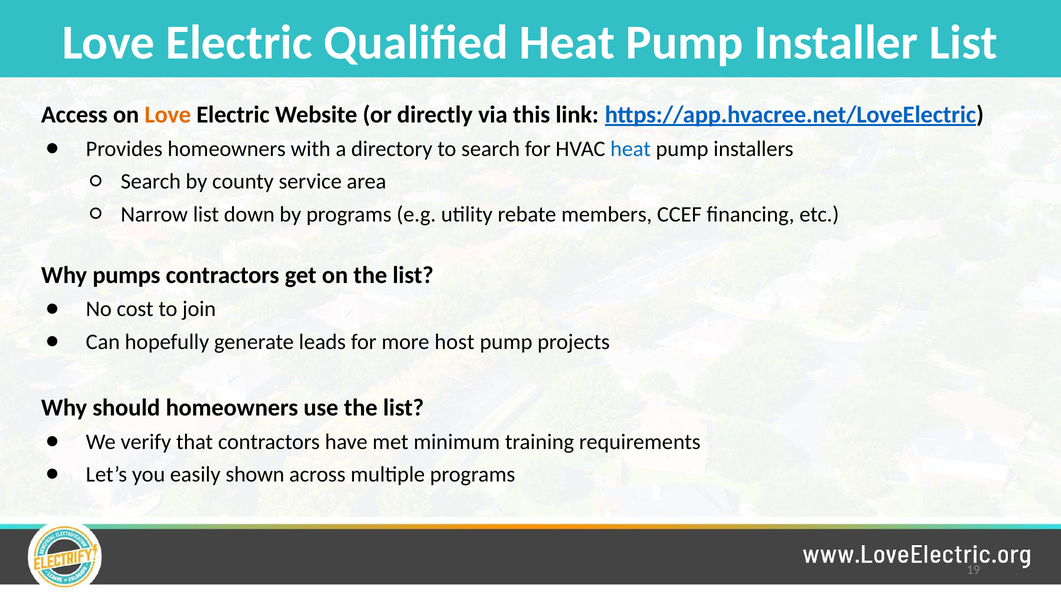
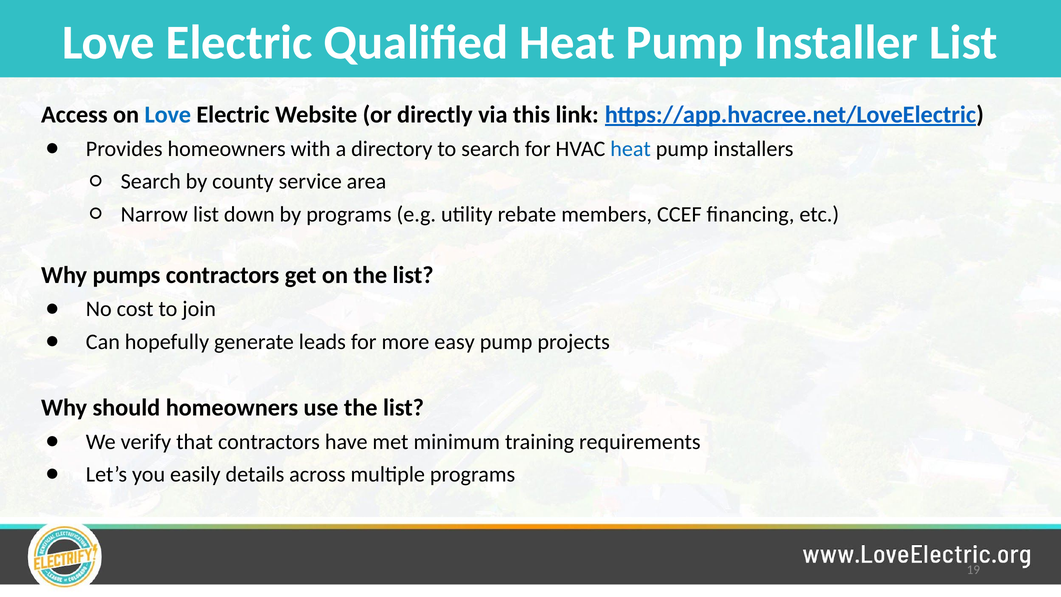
Love at (168, 115) colour: orange -> blue
host: host -> easy
shown: shown -> details
